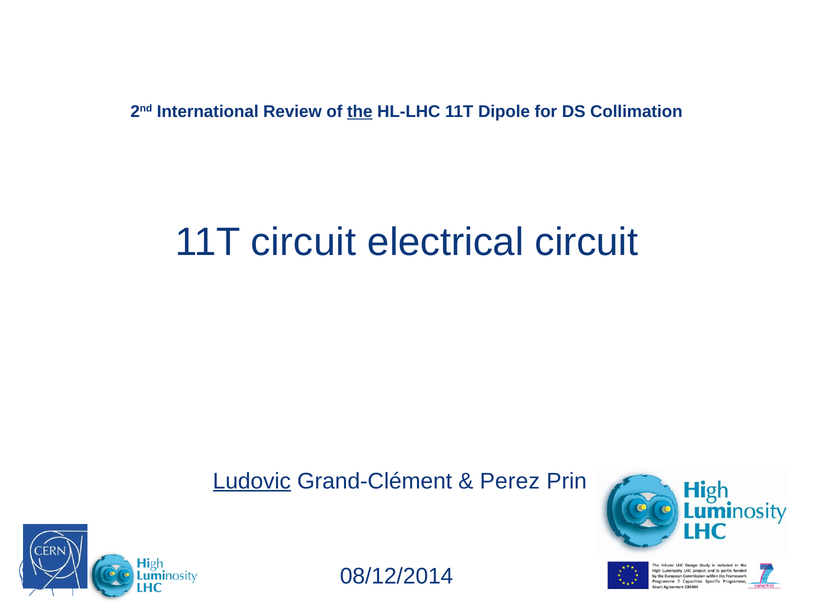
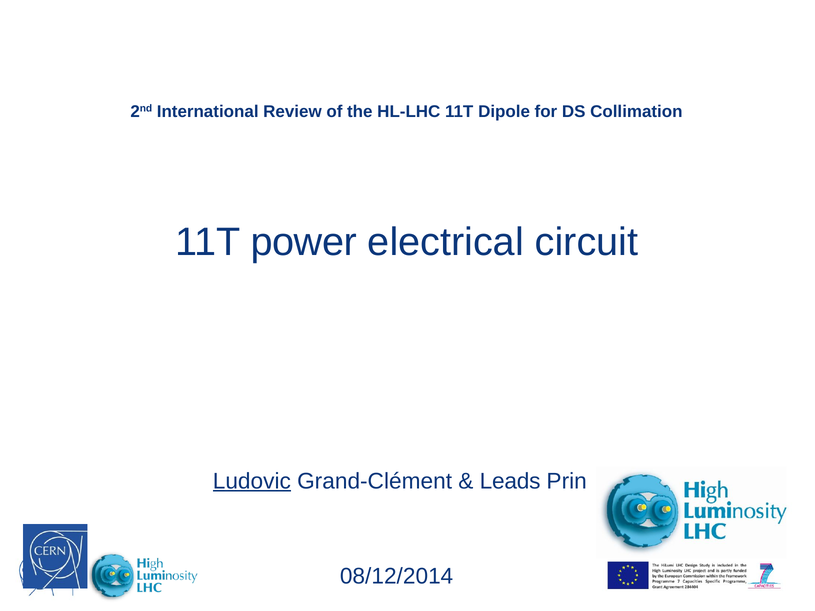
the underline: present -> none
11T circuit: circuit -> power
Perez: Perez -> Leads
